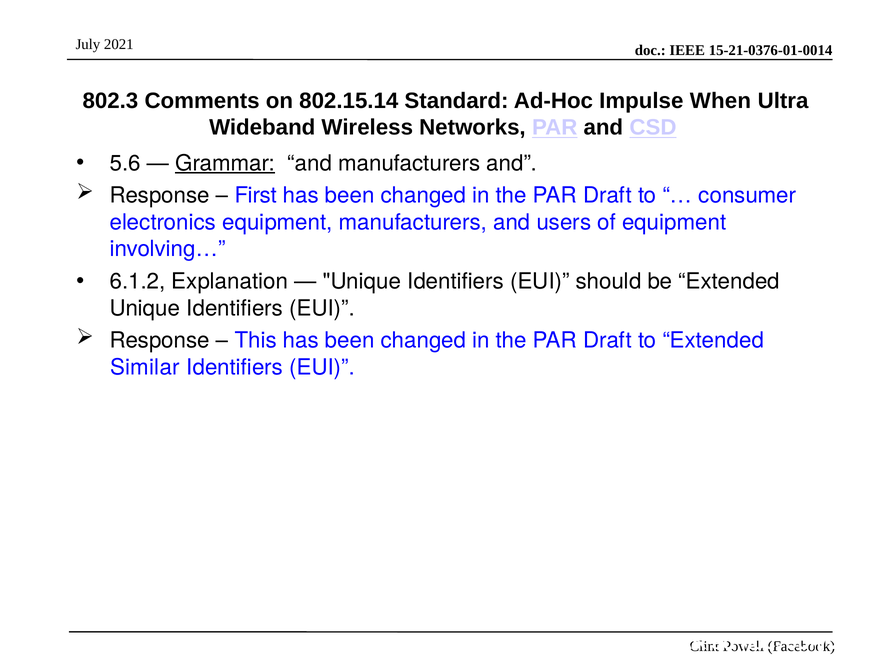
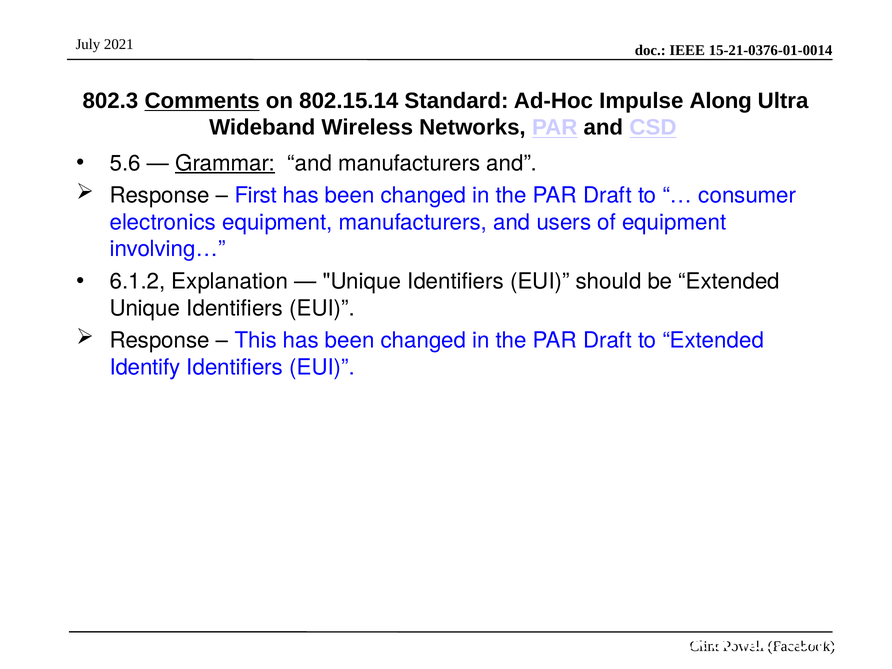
Comments underline: none -> present
When: When -> Along
Similar: Similar -> Identify
